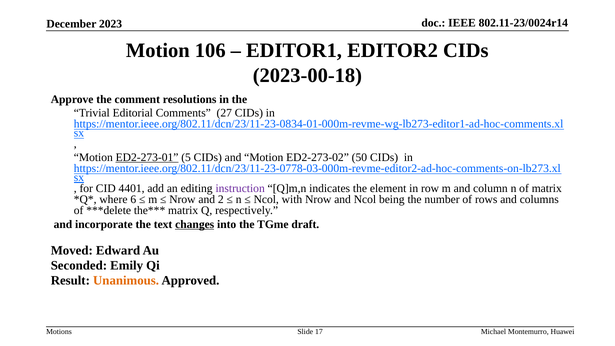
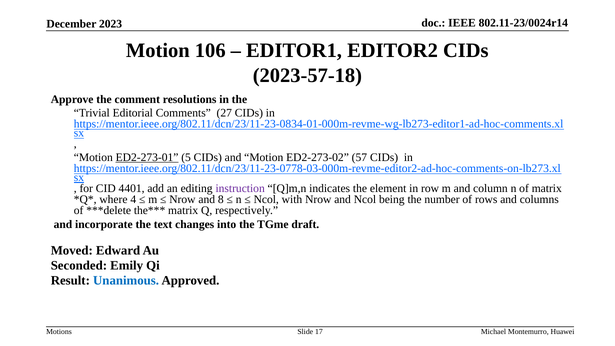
2023-00-18: 2023-00-18 -> 2023-57-18
50: 50 -> 57
6: 6 -> 4
2: 2 -> 8
changes underline: present -> none
Unanimous colour: orange -> blue
